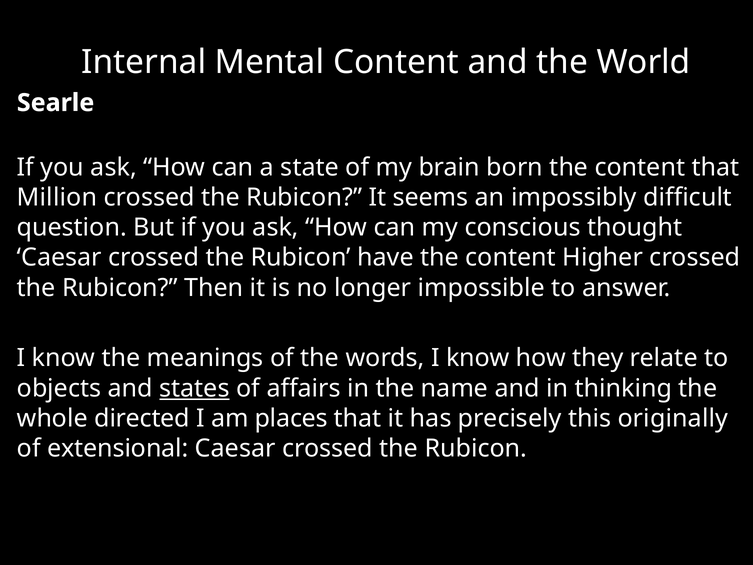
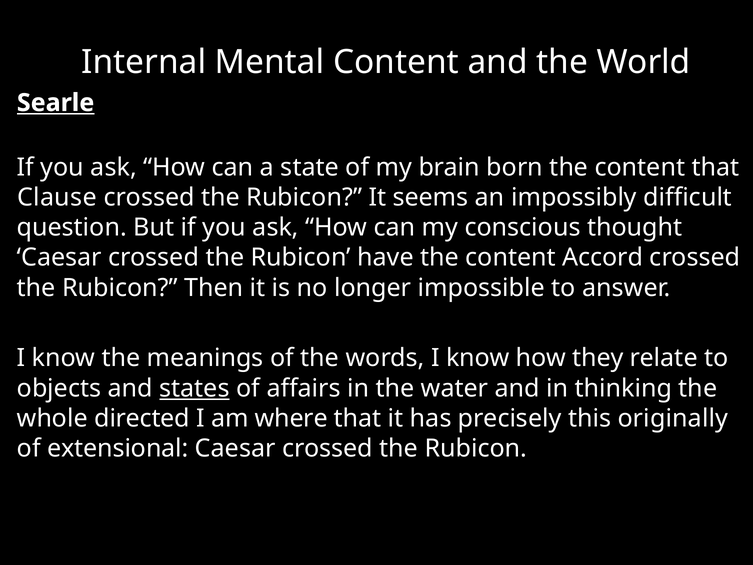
Searle underline: none -> present
Million: Million -> Clause
Higher: Higher -> Accord
name: name -> water
places: places -> where
